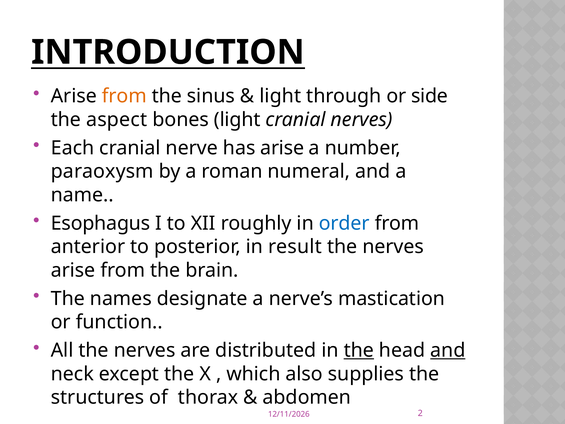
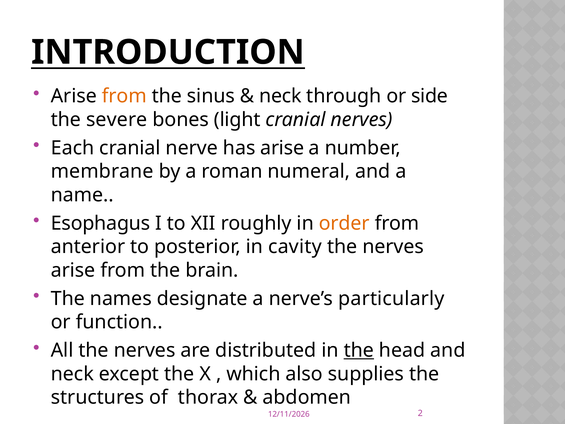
light at (280, 96): light -> neck
aspect: aspect -> severe
paraoxysm: paraoxysm -> membrane
order colour: blue -> orange
result: result -> cavity
mastication: mastication -> particularly
and at (448, 350) underline: present -> none
